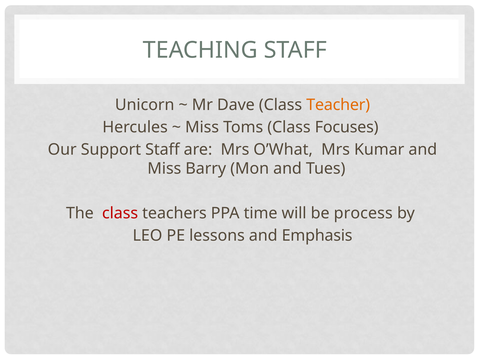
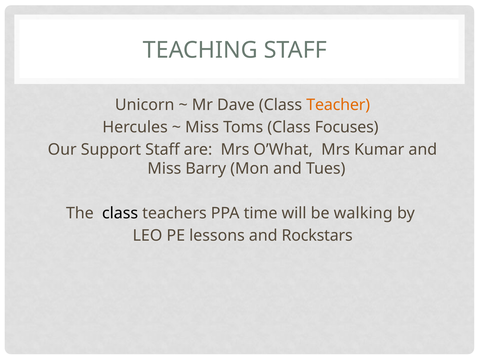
class at (120, 213) colour: red -> black
process: process -> walking
Emphasis: Emphasis -> Rockstars
